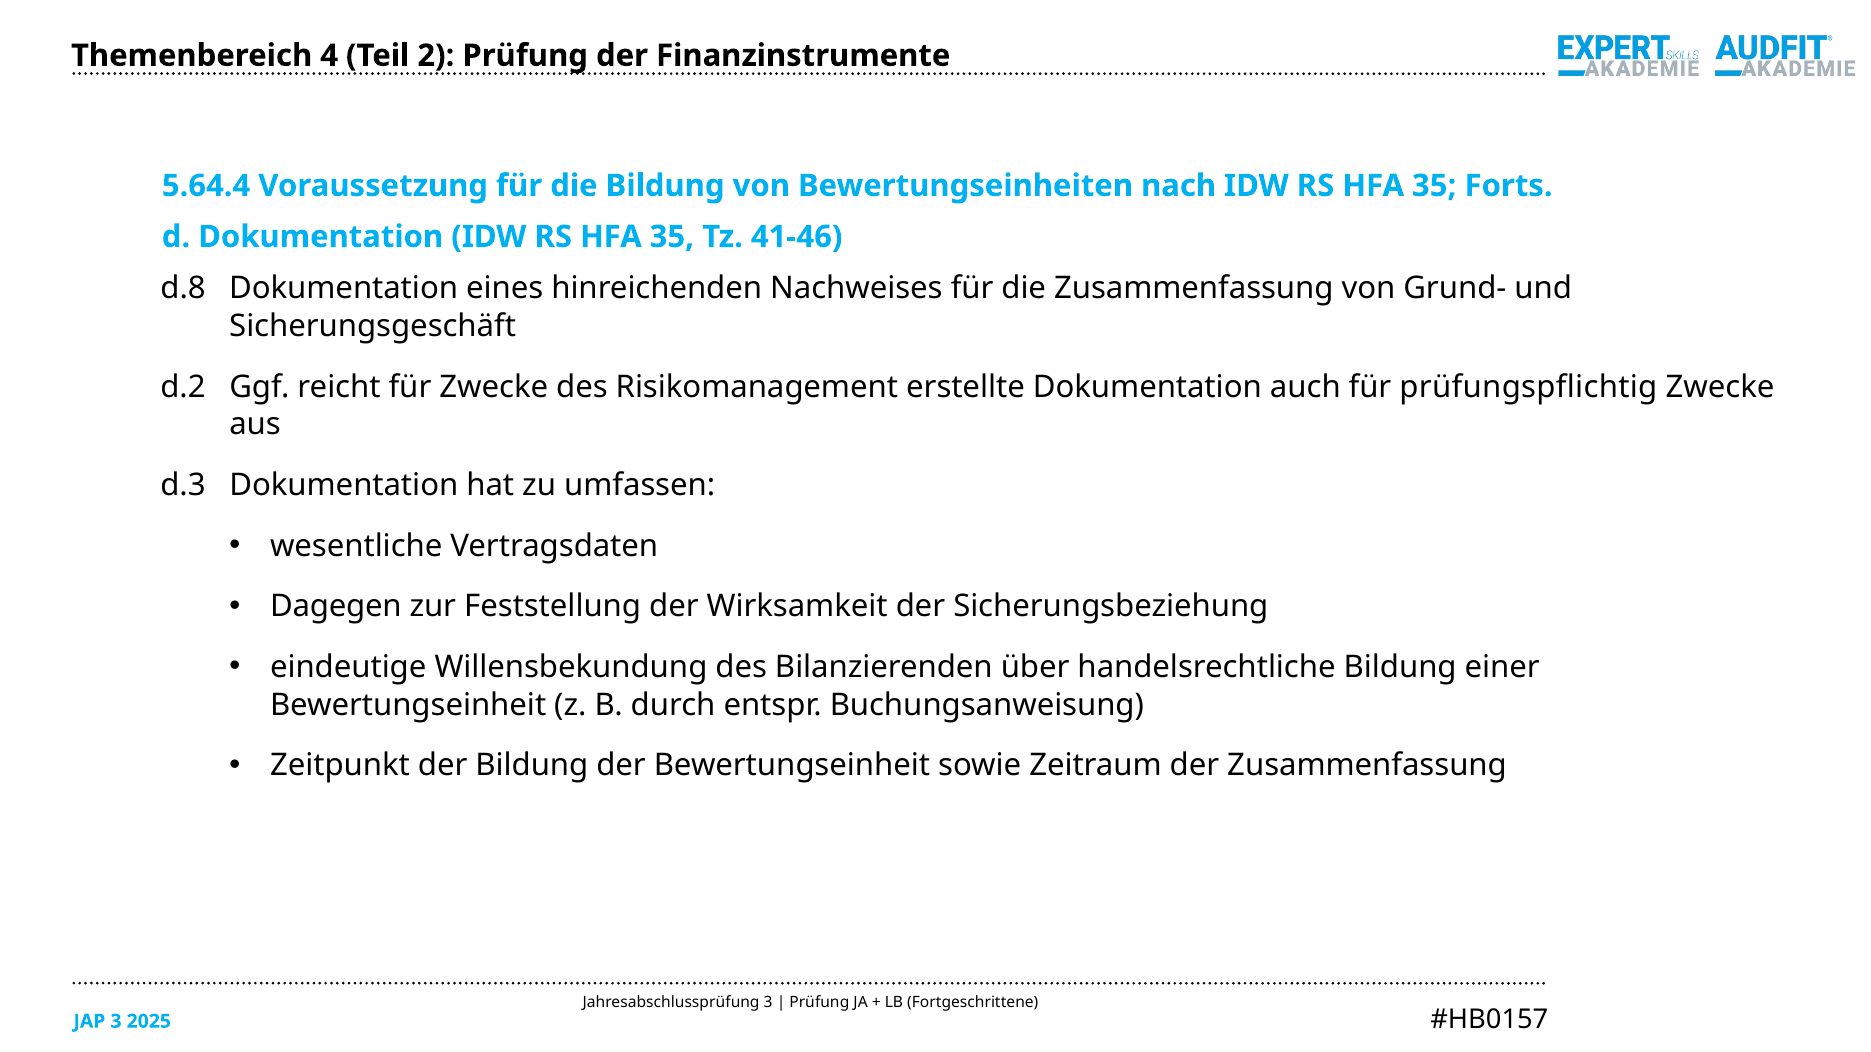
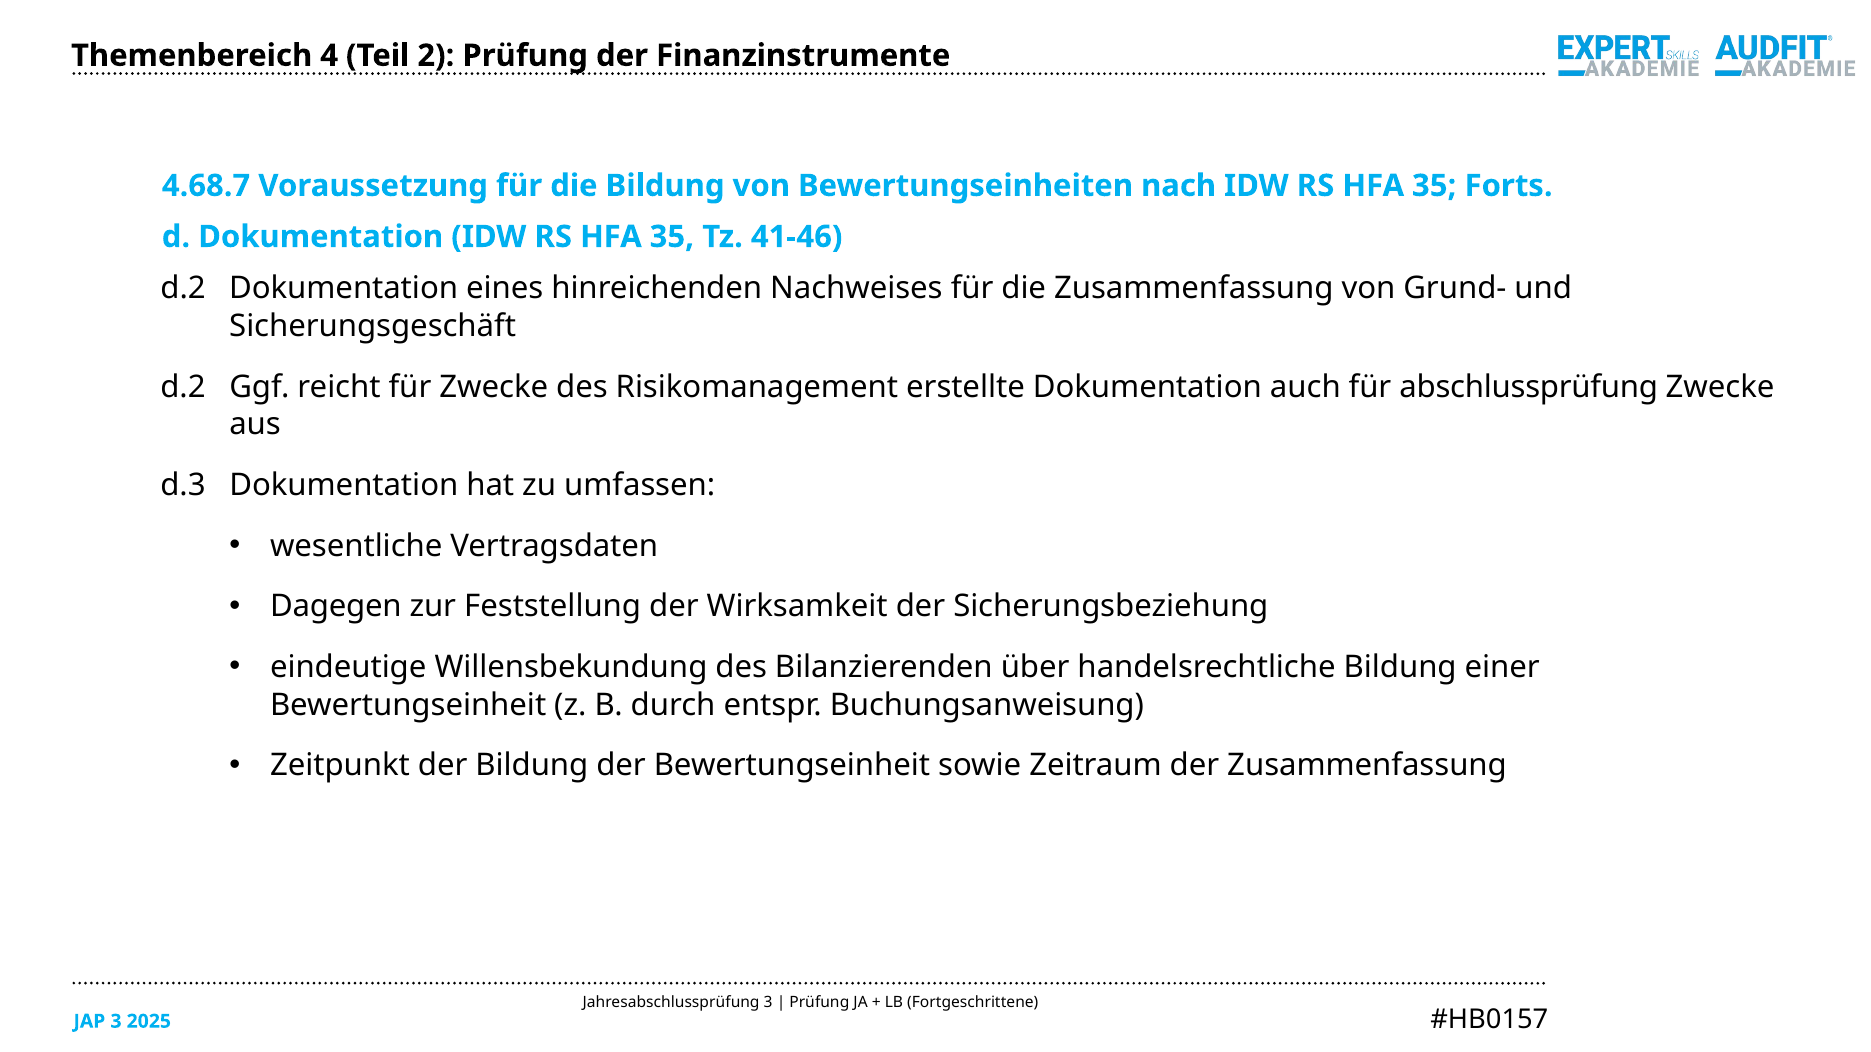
5.64.4: 5.64.4 -> 4.68.7
d.8 at (183, 289): d.8 -> d.2
prüfungspflichtig: prüfungspflichtig -> abschlussprüfung
